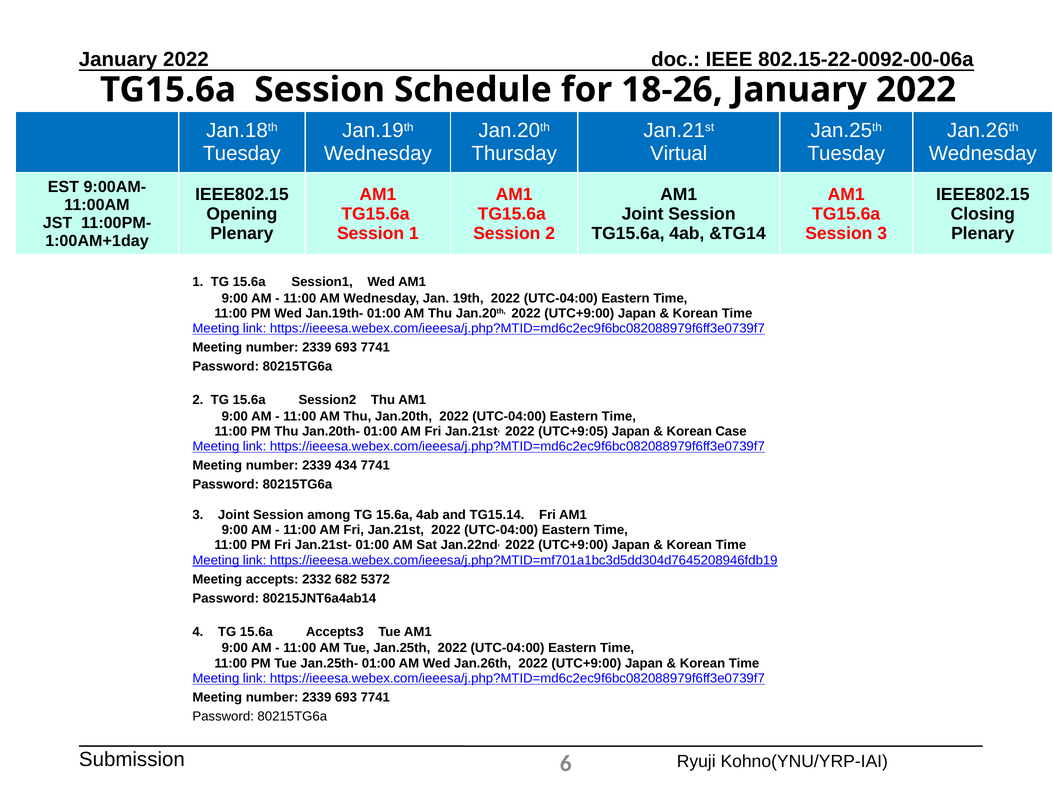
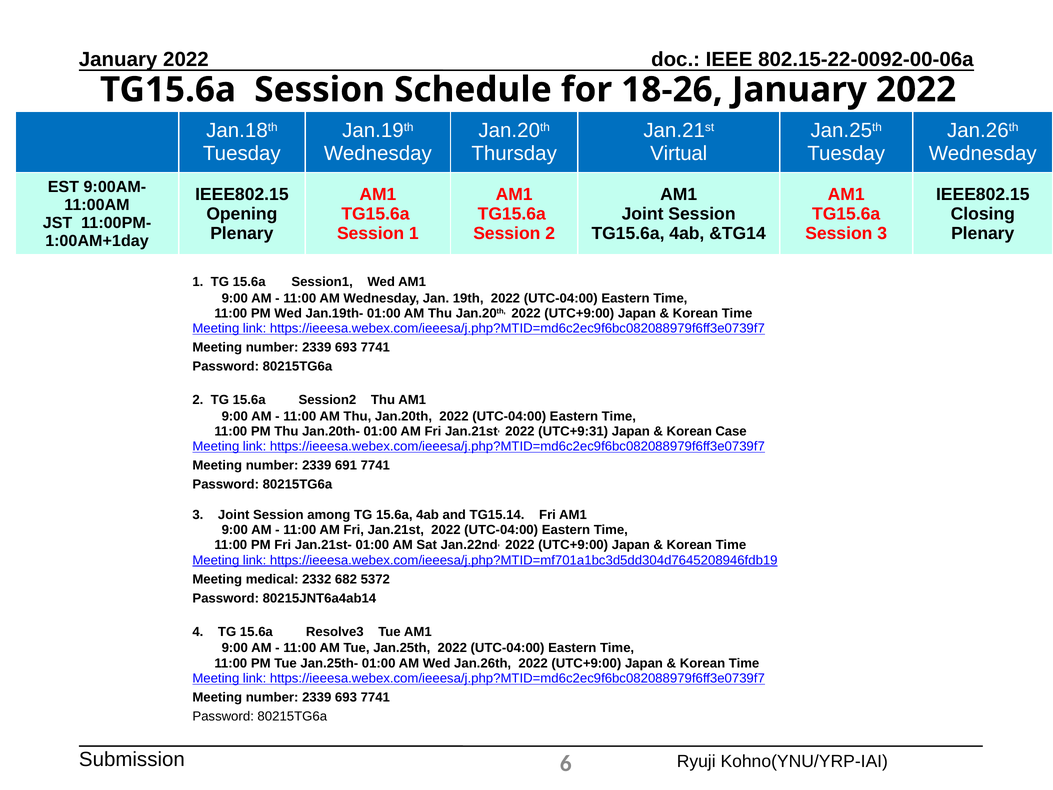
UTC+9:05: UTC+9:05 -> UTC+9:31
434: 434 -> 691
accepts: accepts -> medical
Accepts3: Accepts3 -> Resolve3
